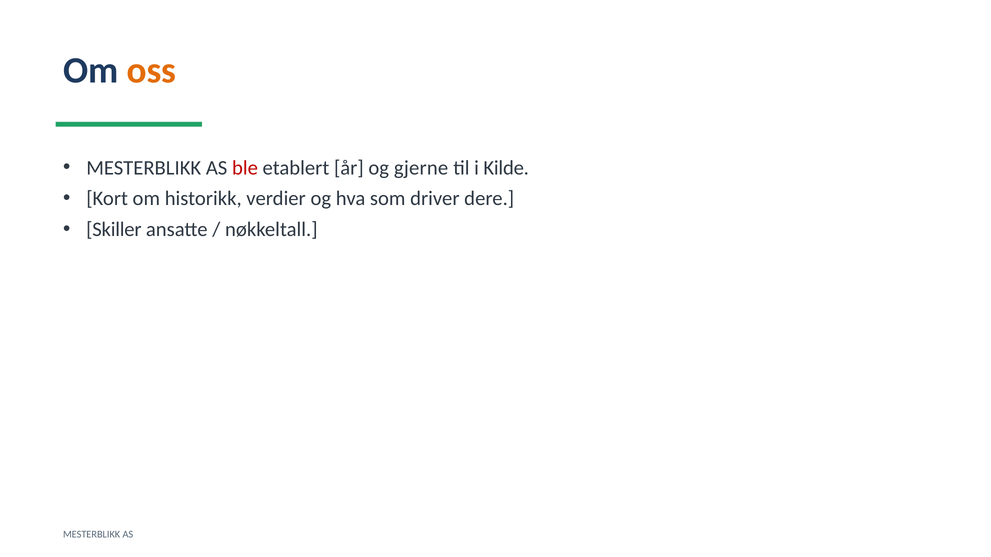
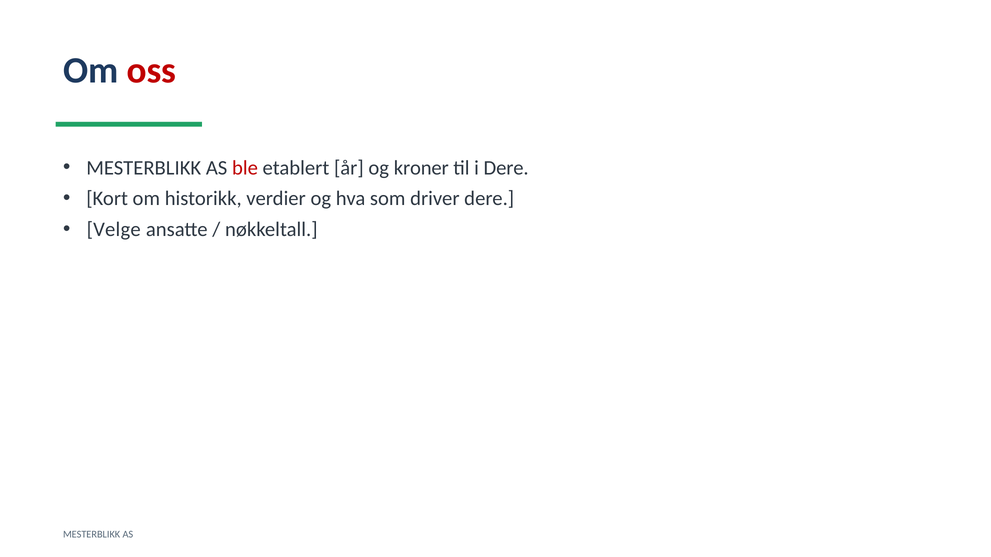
oss colour: orange -> red
gjerne: gjerne -> kroner
i Kilde: Kilde -> Dere
Skiller: Skiller -> Velge
